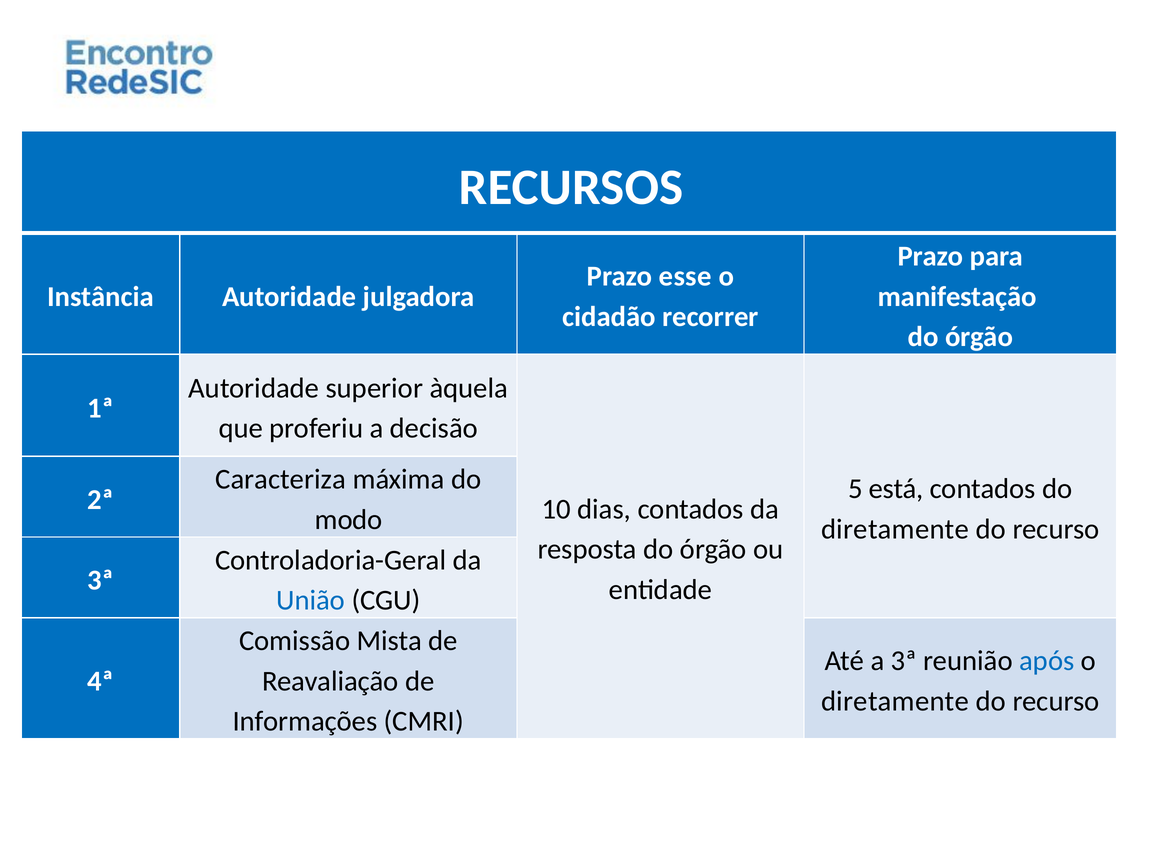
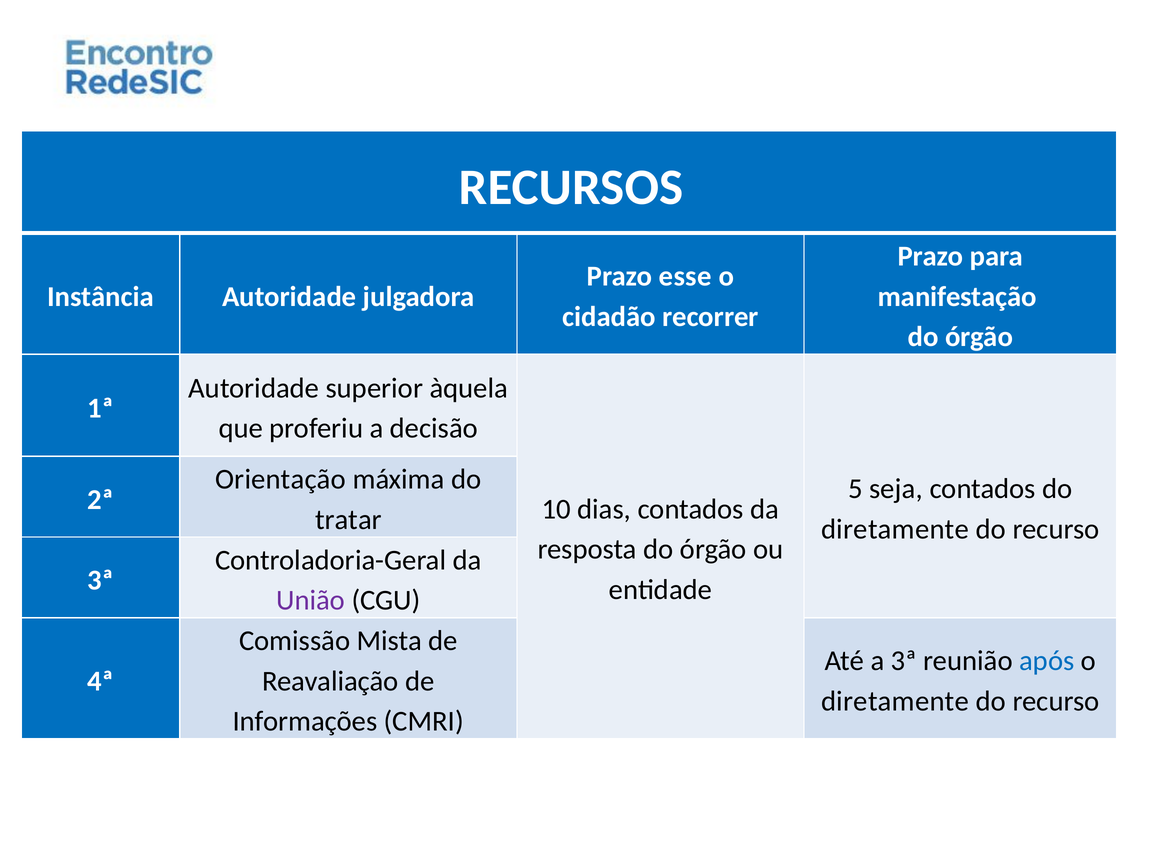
Caracteriza: Caracteriza -> Orientação
está: está -> seja
modo: modo -> tratar
União colour: blue -> purple
